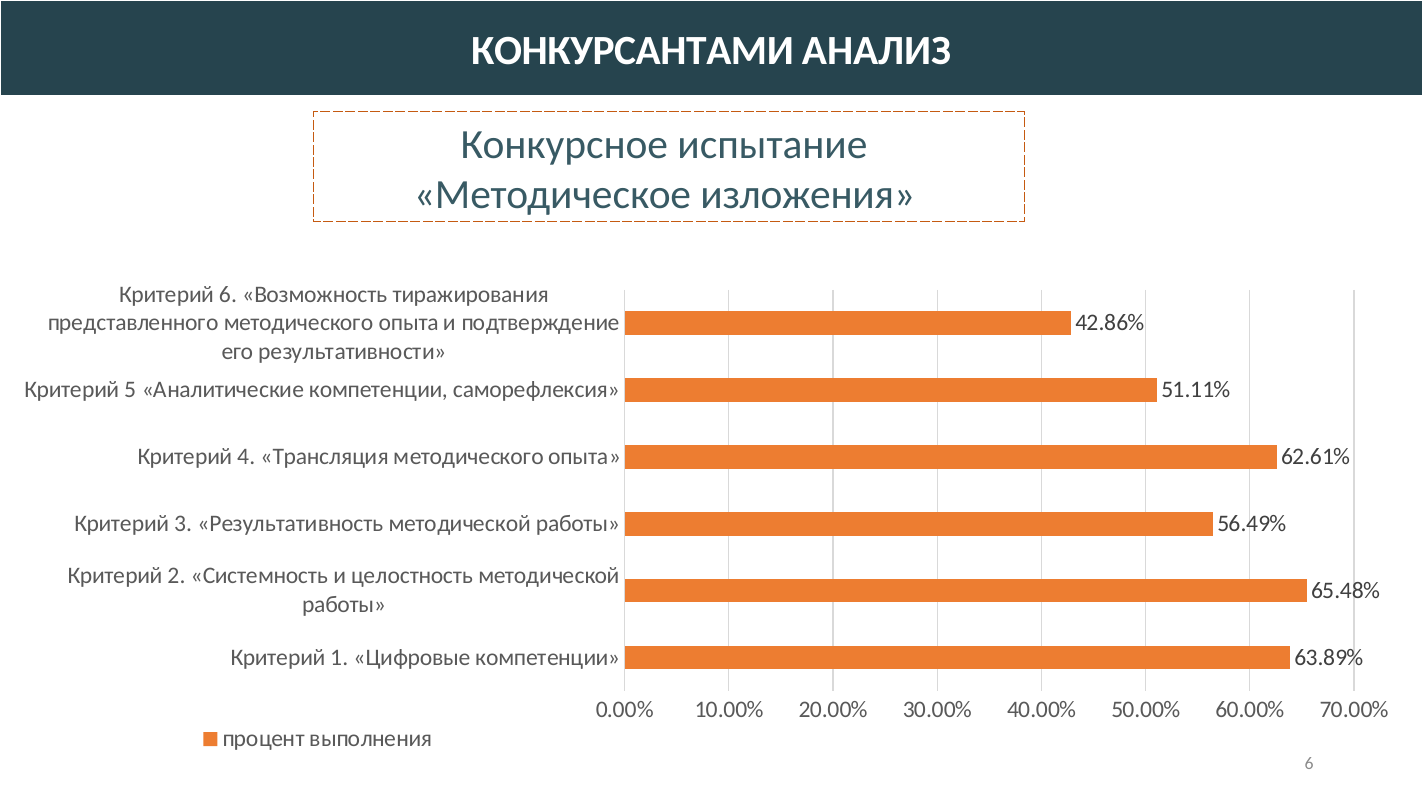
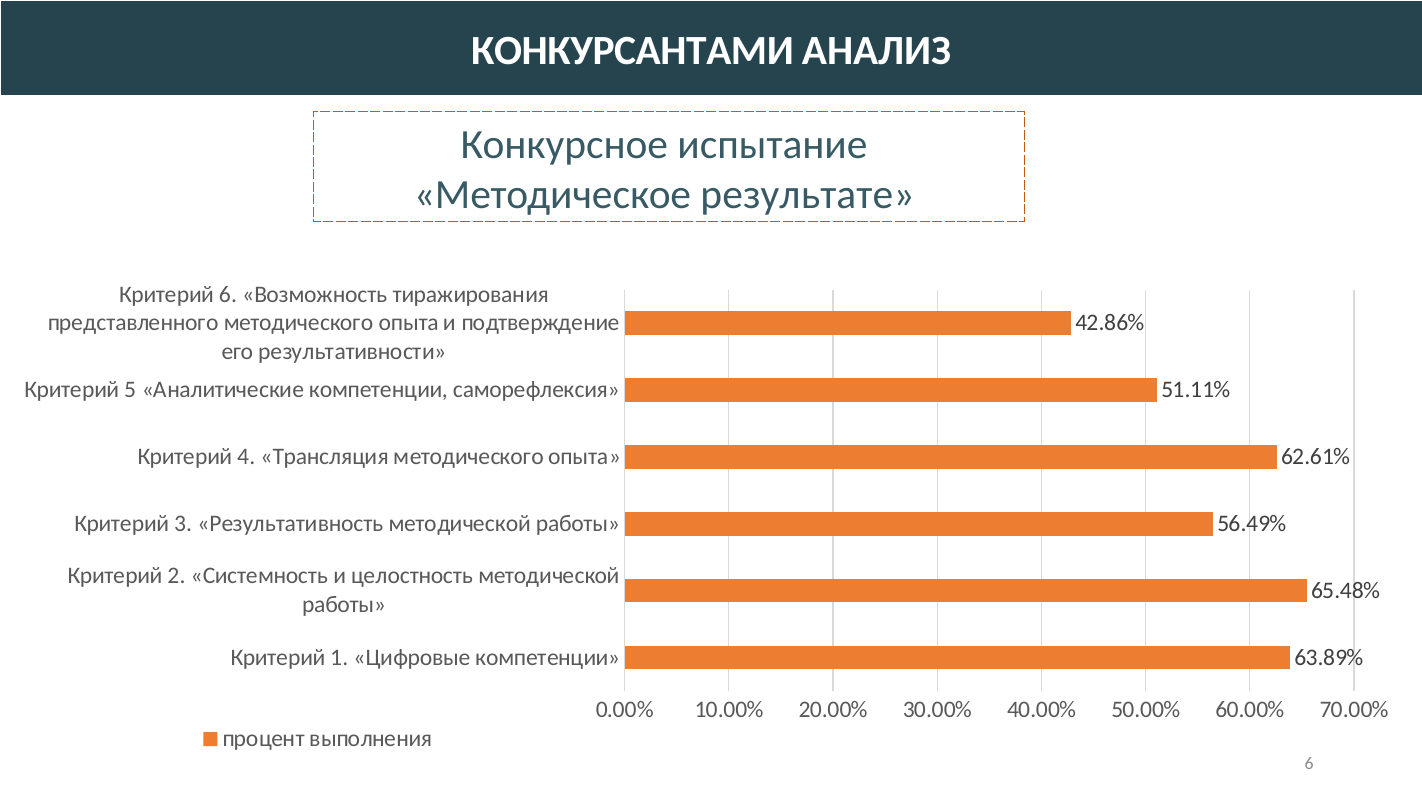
изложения: изложения -> результате
